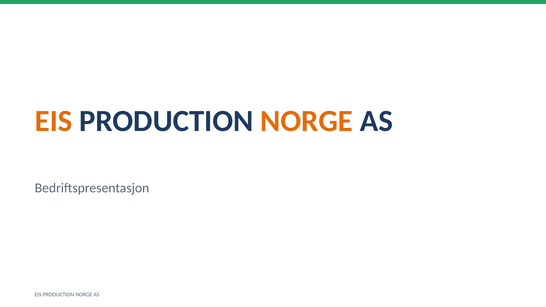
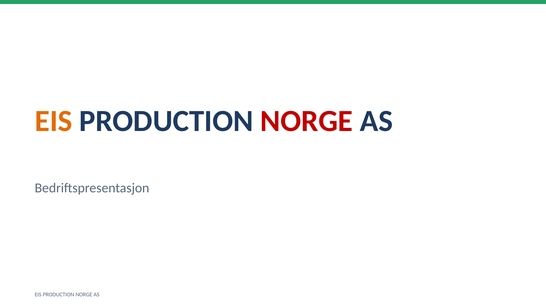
NORGE at (307, 121) colour: orange -> red
